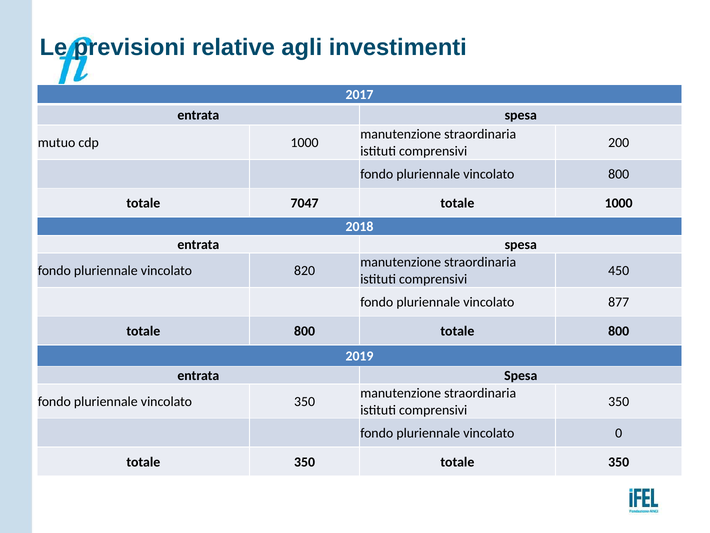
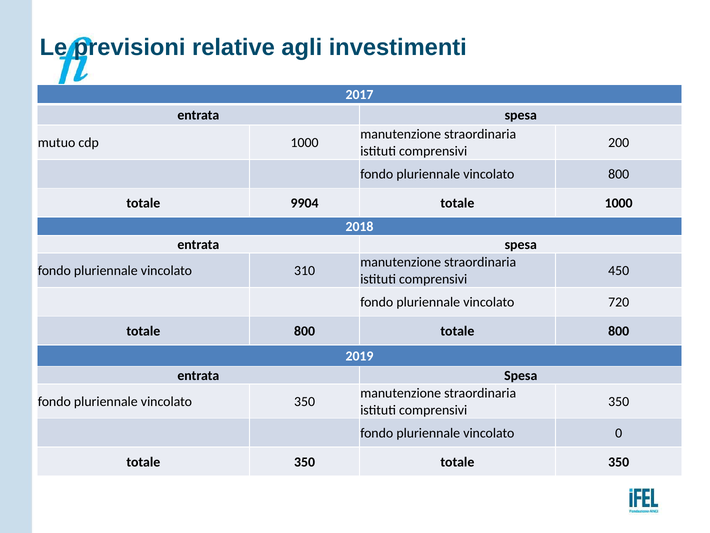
7047: 7047 -> 9904
820: 820 -> 310
877: 877 -> 720
